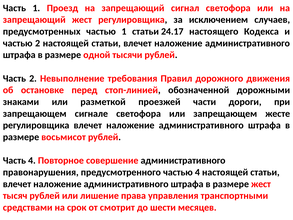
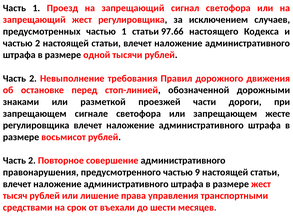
24.17: 24.17 -> 97.66
4 at (32, 160): 4 -> 2
частью 4: 4 -> 9
смотрит: смотрит -> въехали
